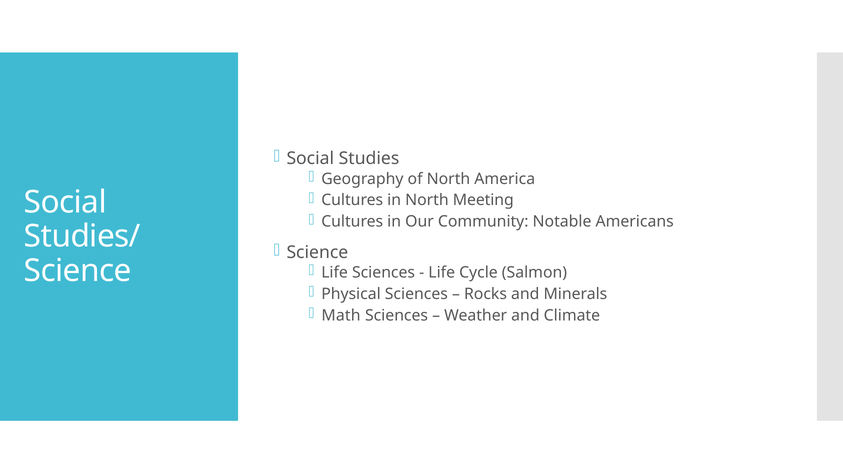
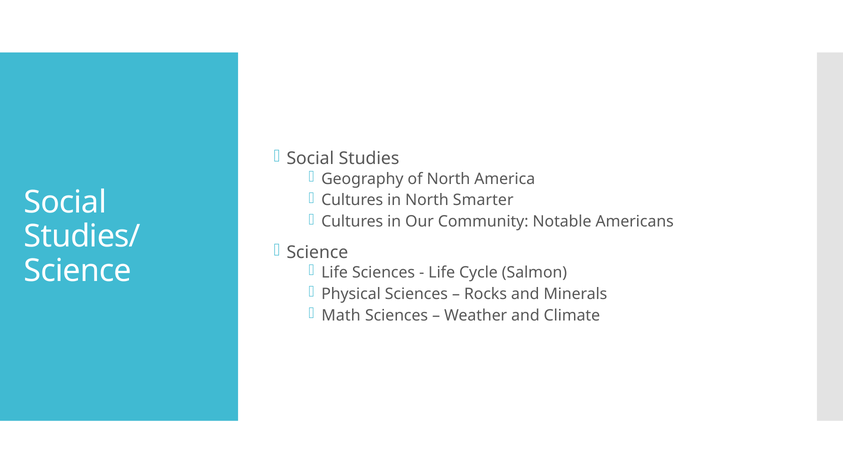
Meeting: Meeting -> Smarter
